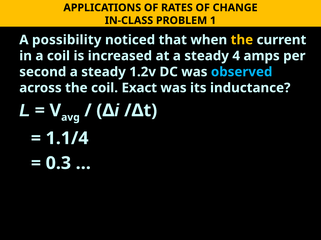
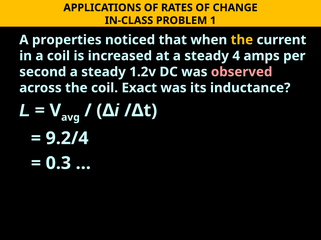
possibility: possibility -> properties
observed colour: light blue -> pink
1.1/4: 1.1/4 -> 9.2/4
